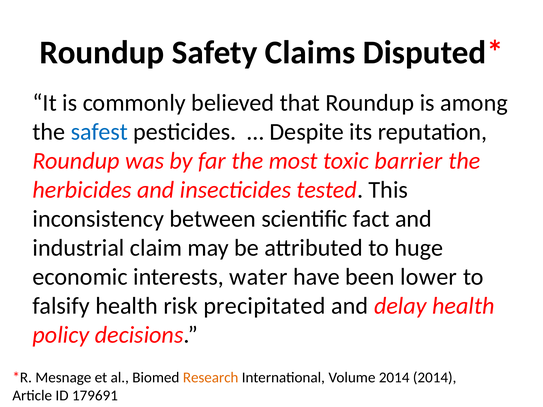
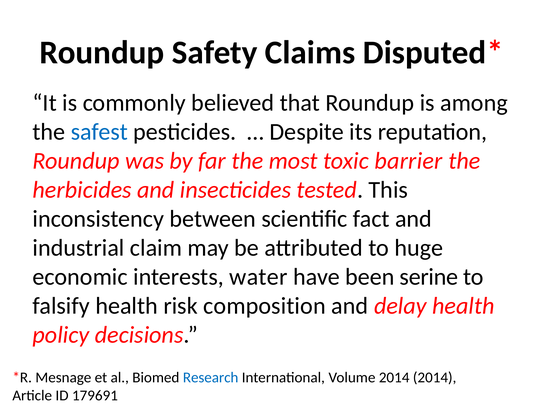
lower: lower -> serine
precipitated: precipitated -> composition
Research colour: orange -> blue
